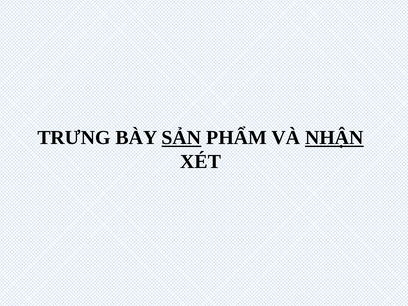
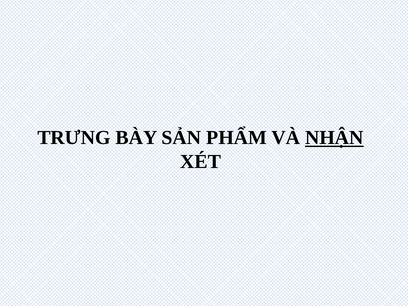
SẢN underline: present -> none
